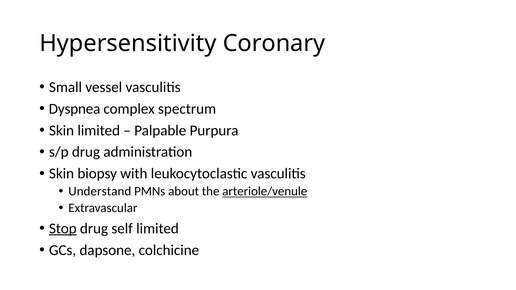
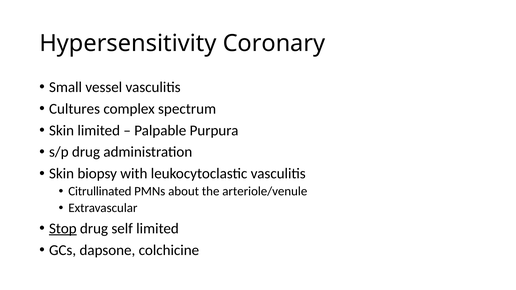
Dyspnea: Dyspnea -> Cultures
Understand: Understand -> Citrullinated
arteriole/venule underline: present -> none
